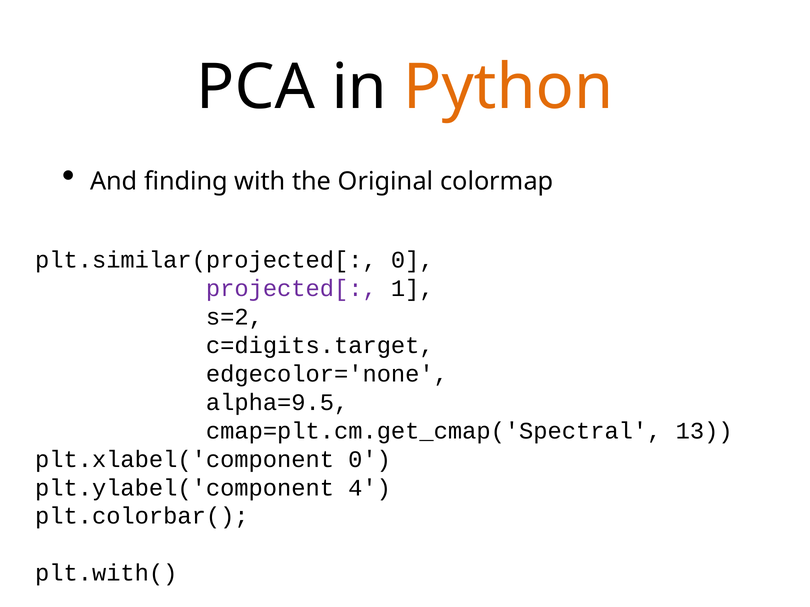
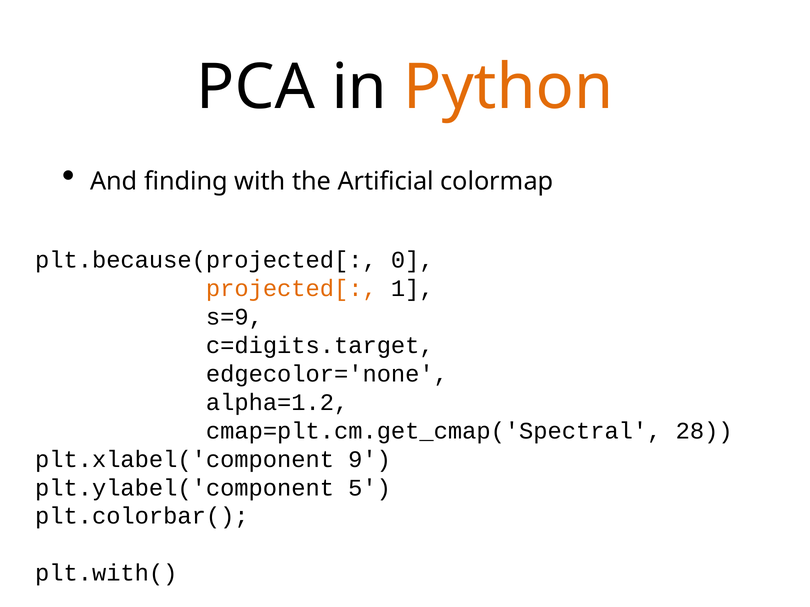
Original: Original -> Artificial
plt.similar(projected[: plt.similar(projected[ -> plt.because(projected[
projected[ colour: purple -> orange
s=2: s=2 -> s=9
alpha=9.5: alpha=9.5 -> alpha=1.2
13: 13 -> 28
plt.xlabel('component 0: 0 -> 9
4: 4 -> 5
